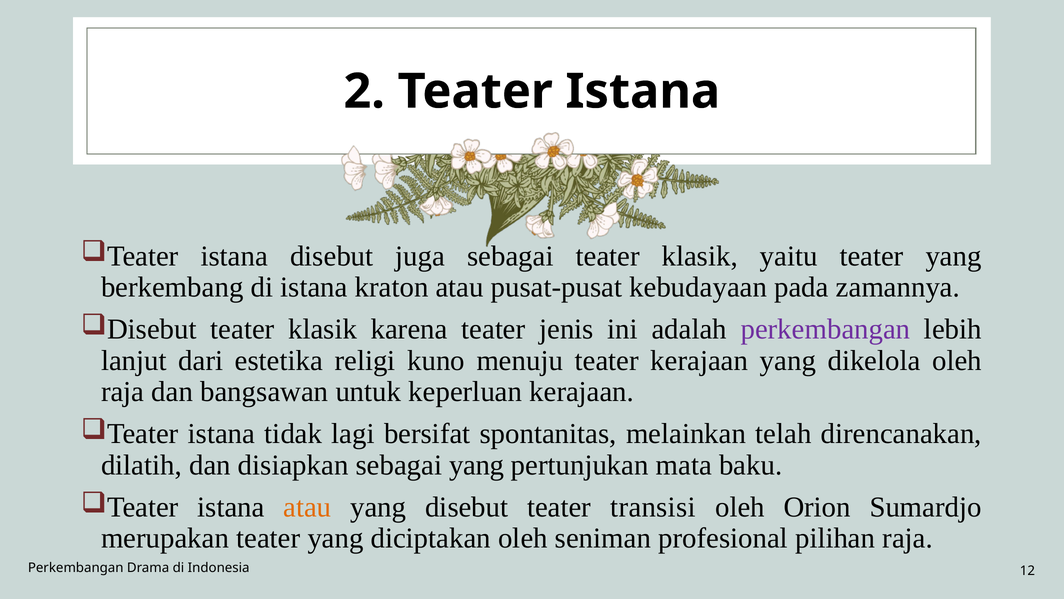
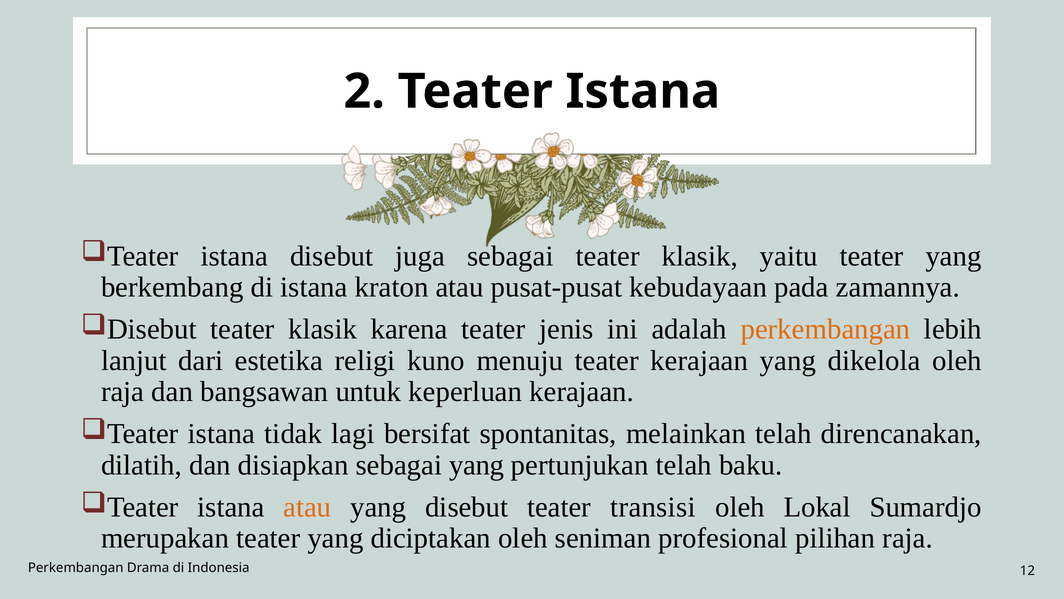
perkembangan at (825, 329) colour: purple -> orange
pertunjukan mata: mata -> telah
Orion: Orion -> Lokal
